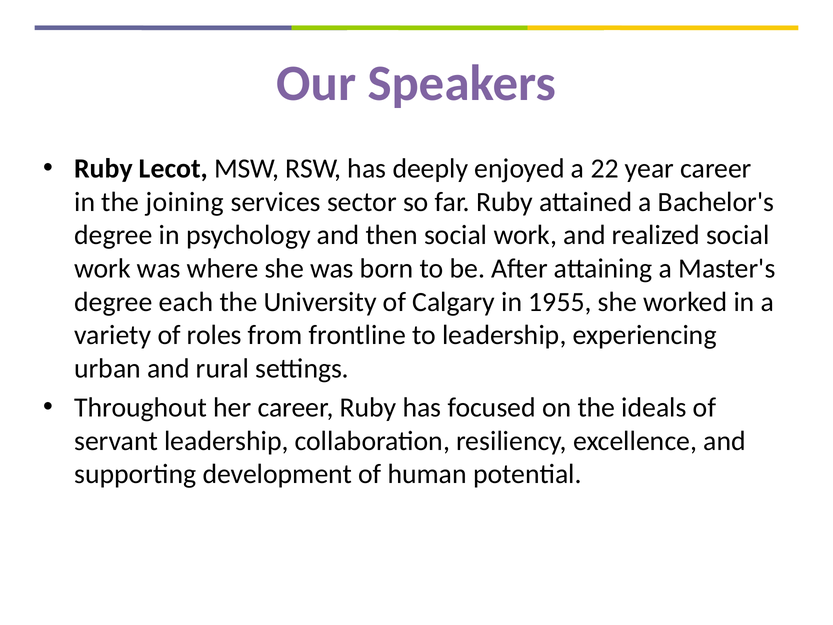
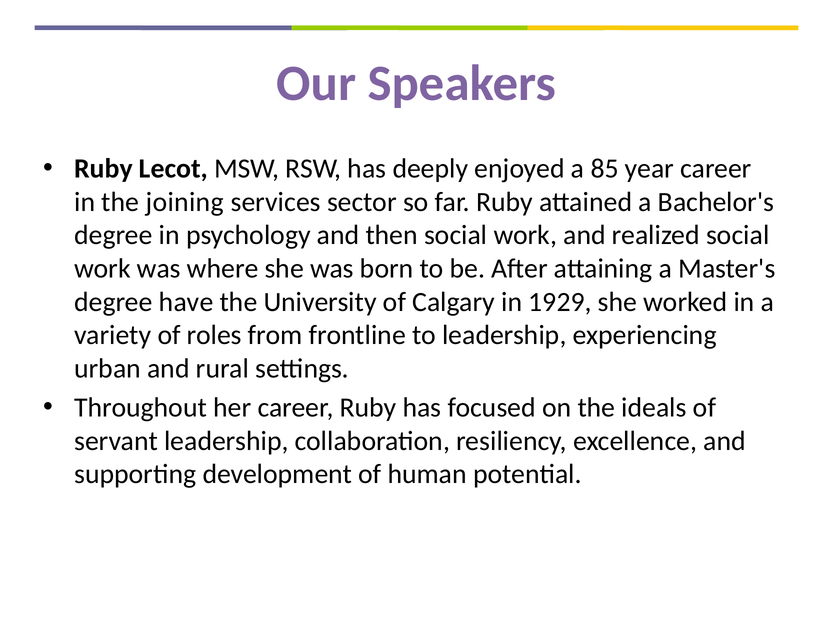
22: 22 -> 85
each: each -> have
1955: 1955 -> 1929
